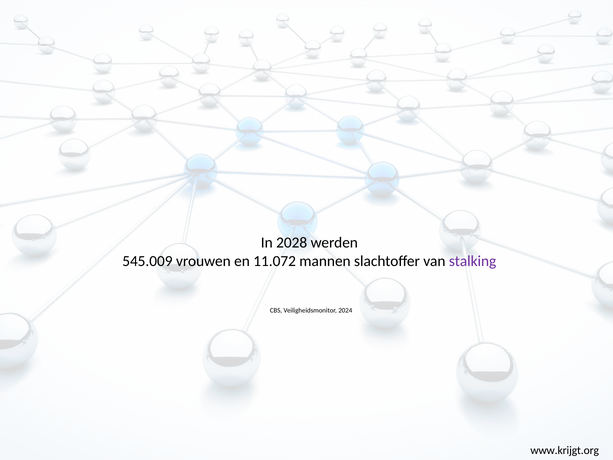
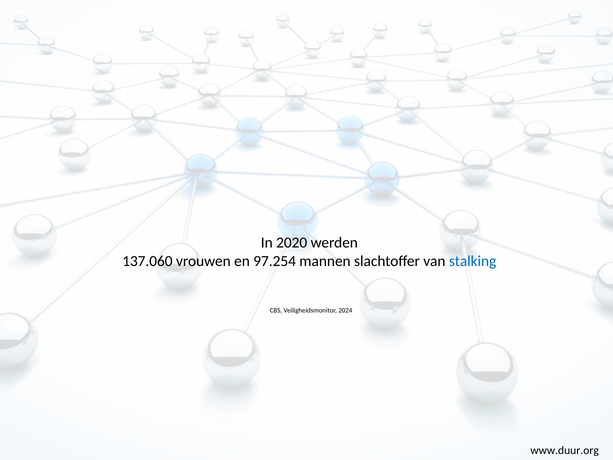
2028: 2028 -> 2020
545.009: 545.009 -> 137.060
11.072: 11.072 -> 97.254
stalking colour: purple -> blue
www.krijgt.org: www.krijgt.org -> www.duur.org
